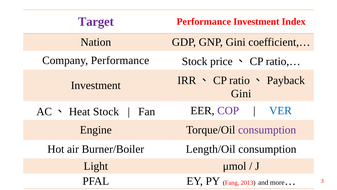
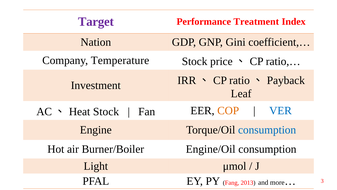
Performance Investment: Investment -> Treatment
Company Performance: Performance -> Temperature
Gini at (241, 93): Gini -> Leaf
COP colour: purple -> orange
consumption at (267, 130) colour: purple -> blue
Length/Oil: Length/Oil -> Engine/Oil
